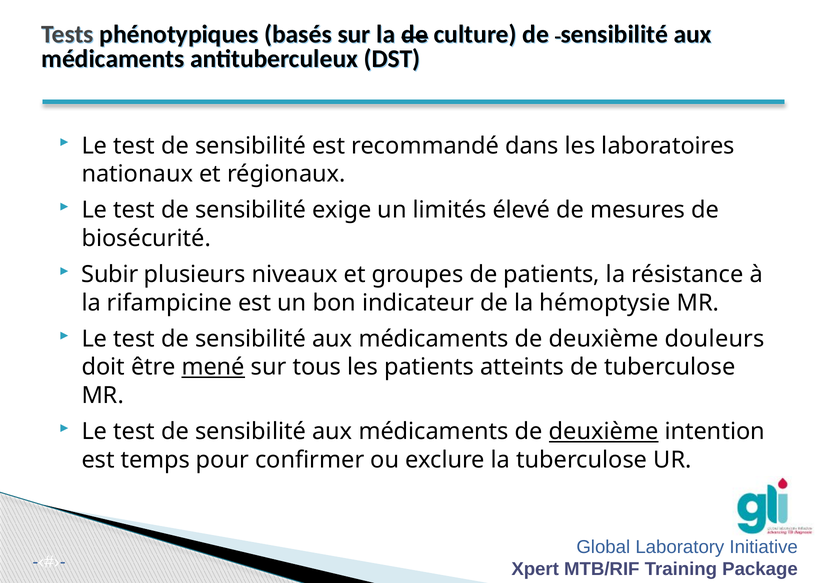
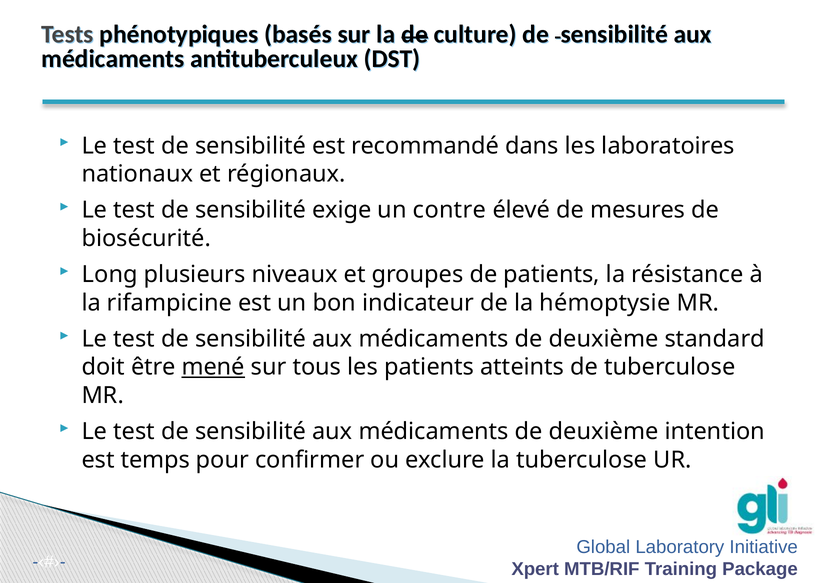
limités: limités -> contre
Subir: Subir -> Long
douleurs: douleurs -> standard
deuxième at (604, 432) underline: present -> none
